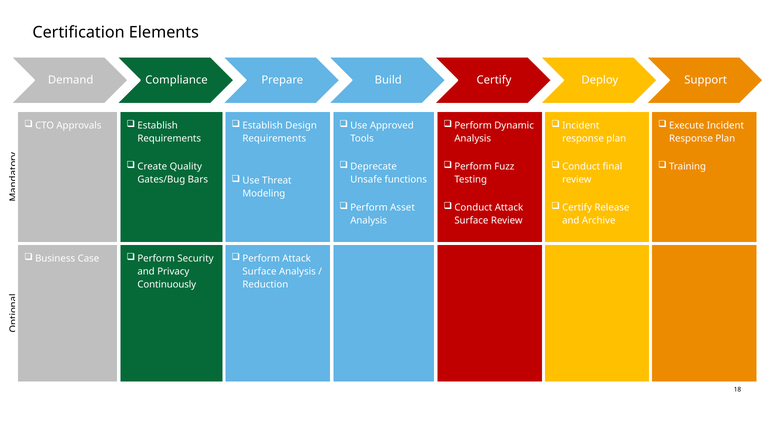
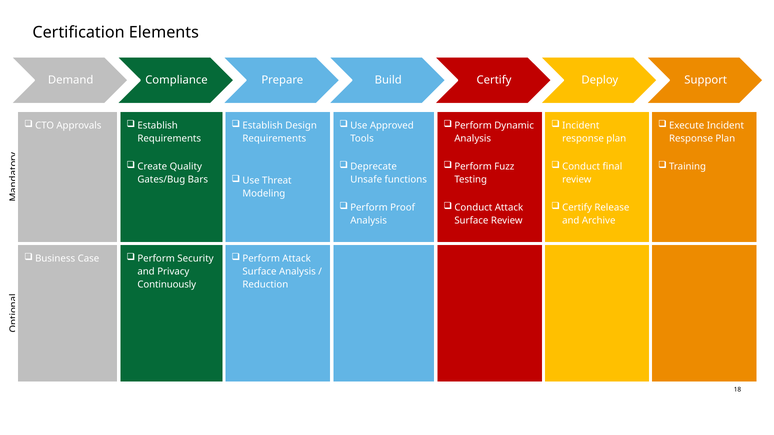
Asset: Asset -> Proof
